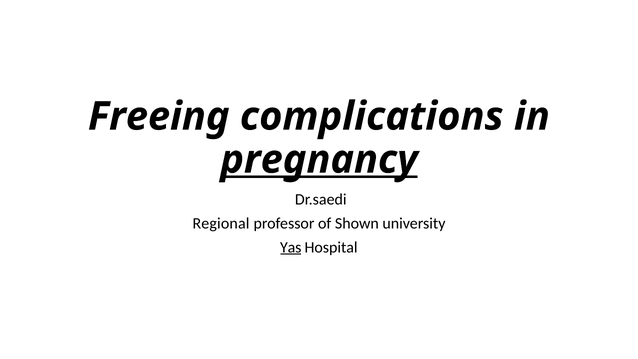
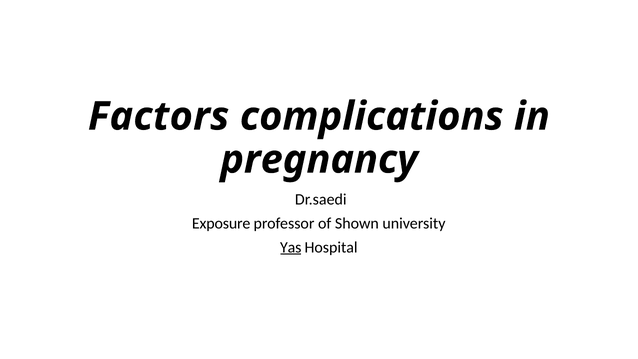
Freeing: Freeing -> Factors
pregnancy underline: present -> none
Regional: Regional -> Exposure
